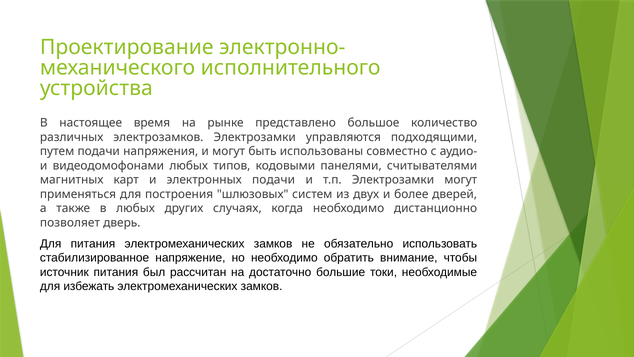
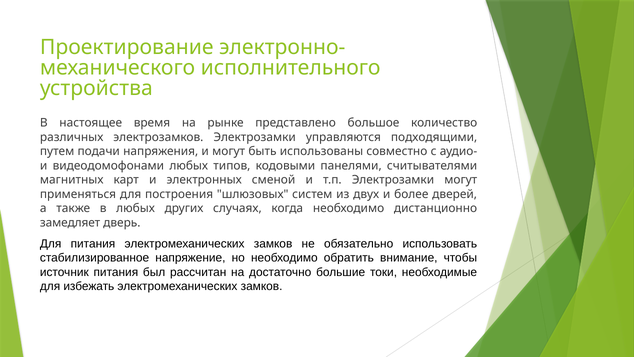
электронных подачи: подачи -> сменой
позволяет: позволяет -> замедляет
